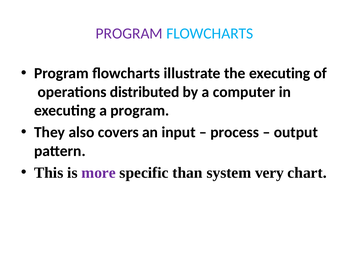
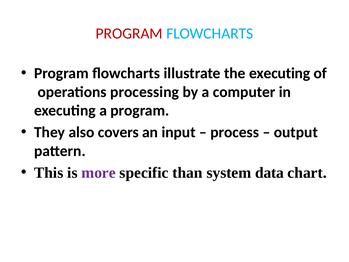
PROGRAM at (129, 33) colour: purple -> red
distributed: distributed -> processing
very: very -> data
